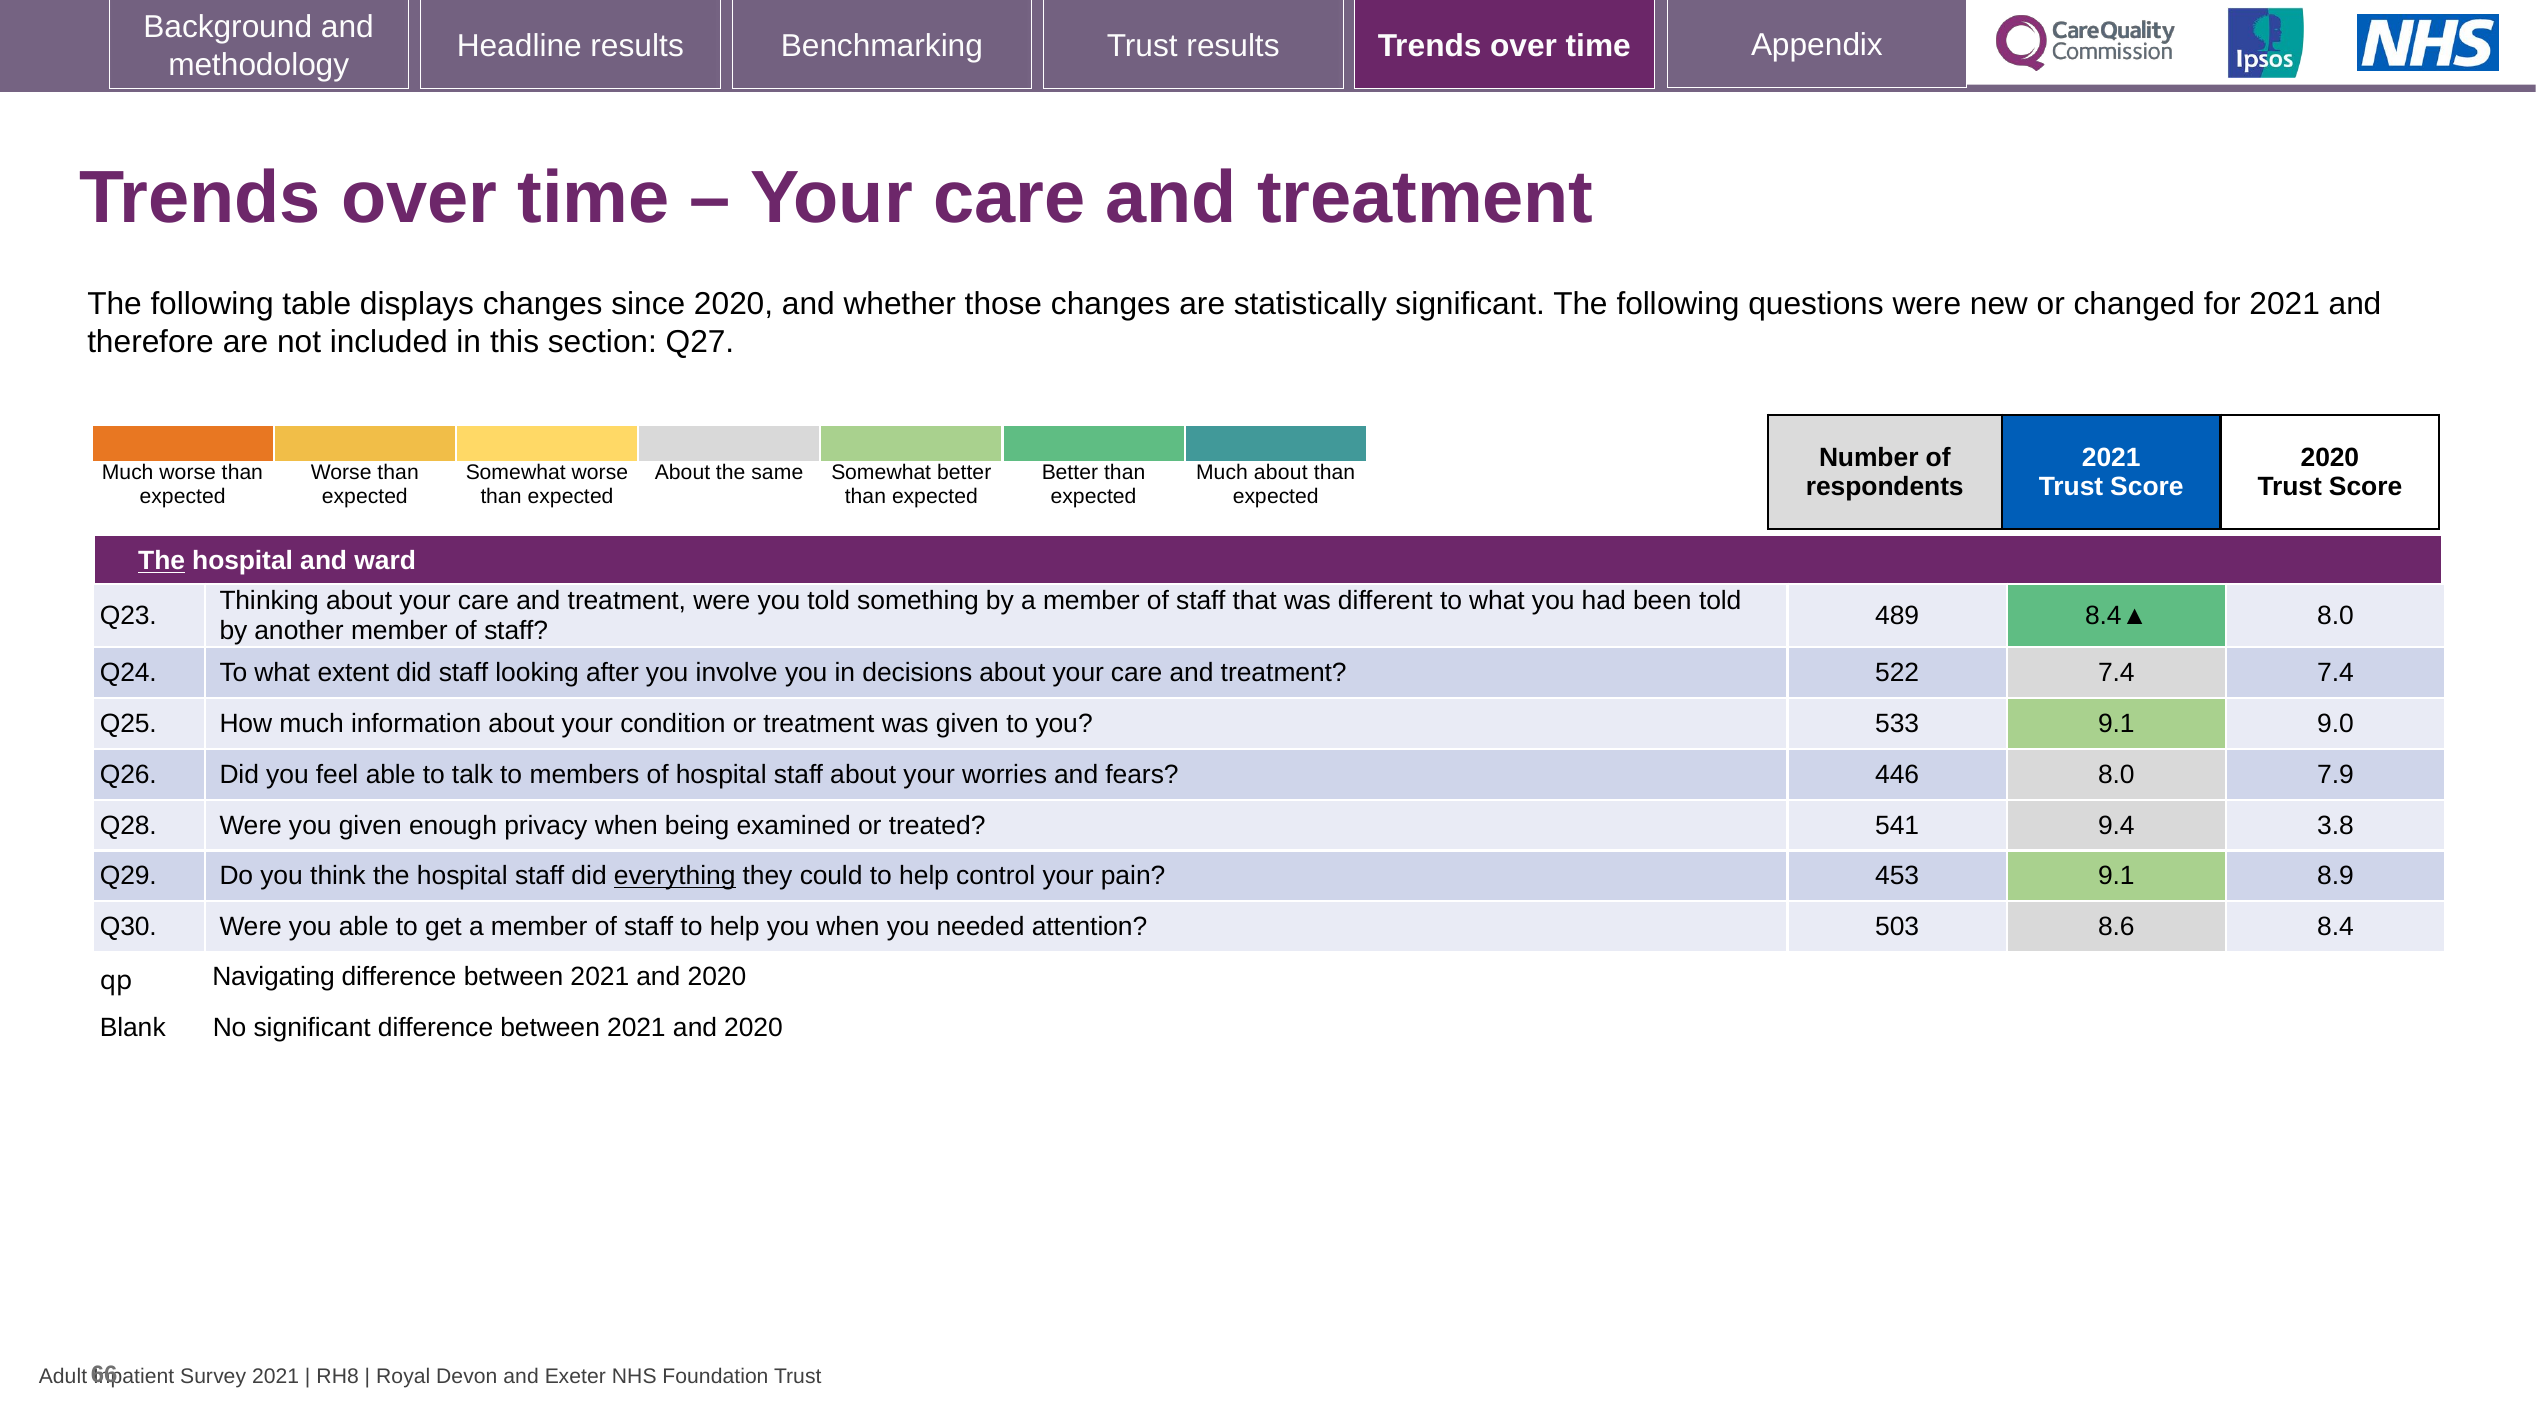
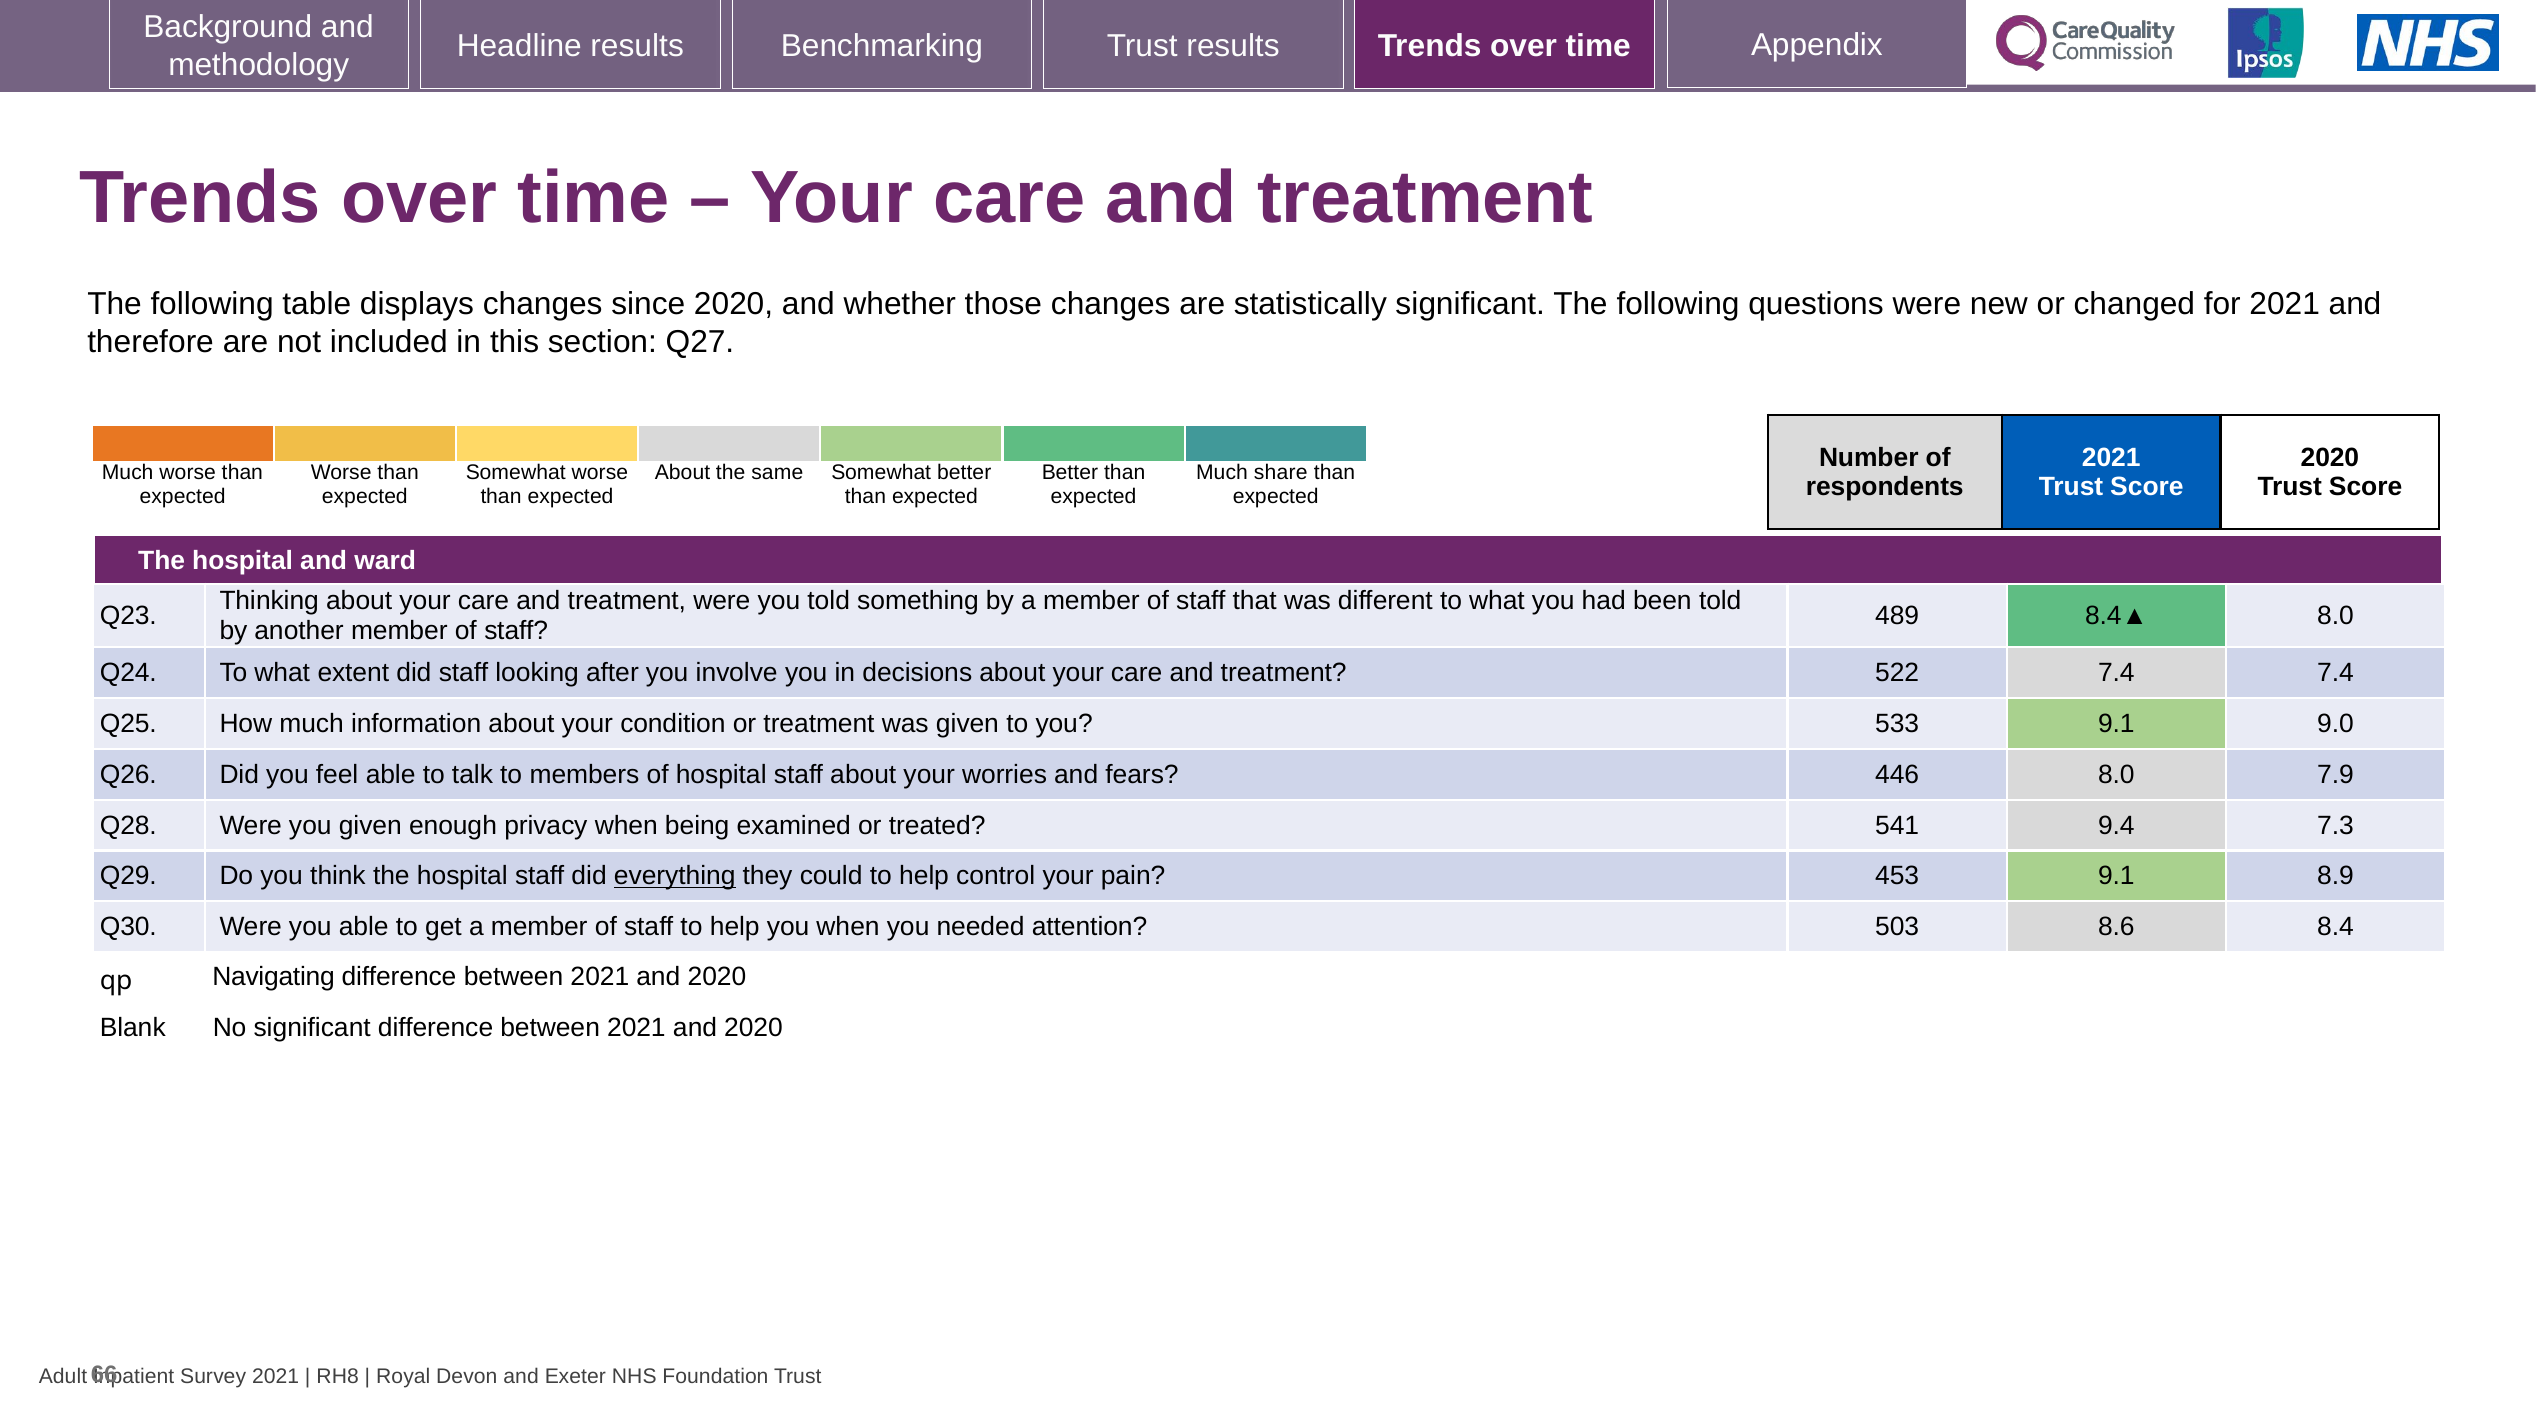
Much about: about -> share
The at (162, 561) underline: present -> none
3.8: 3.8 -> 7.3
